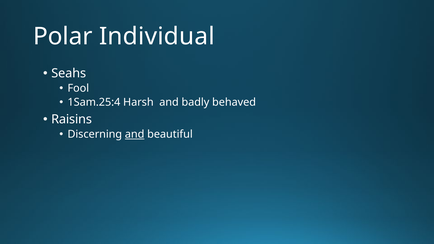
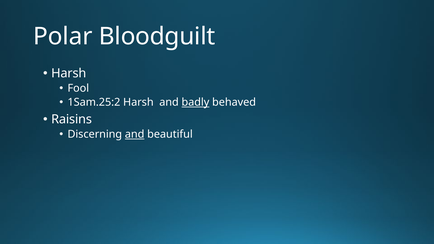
Individual: Individual -> Bloodguilt
Seahs at (69, 73): Seahs -> Harsh
1Sam.25:4: 1Sam.25:4 -> 1Sam.25:2
badly underline: none -> present
